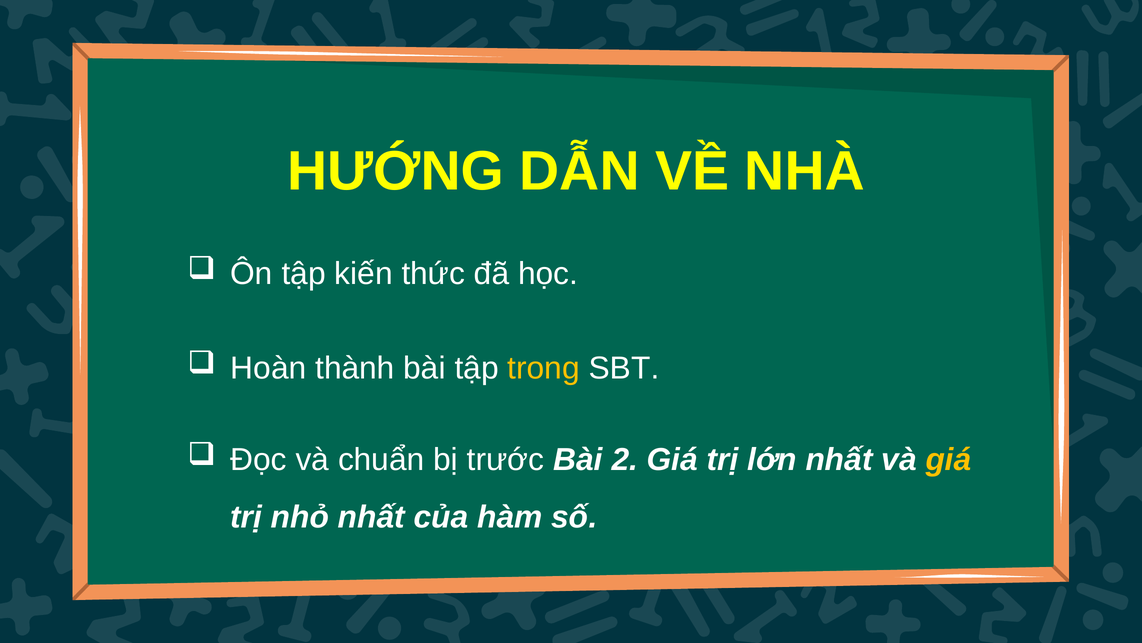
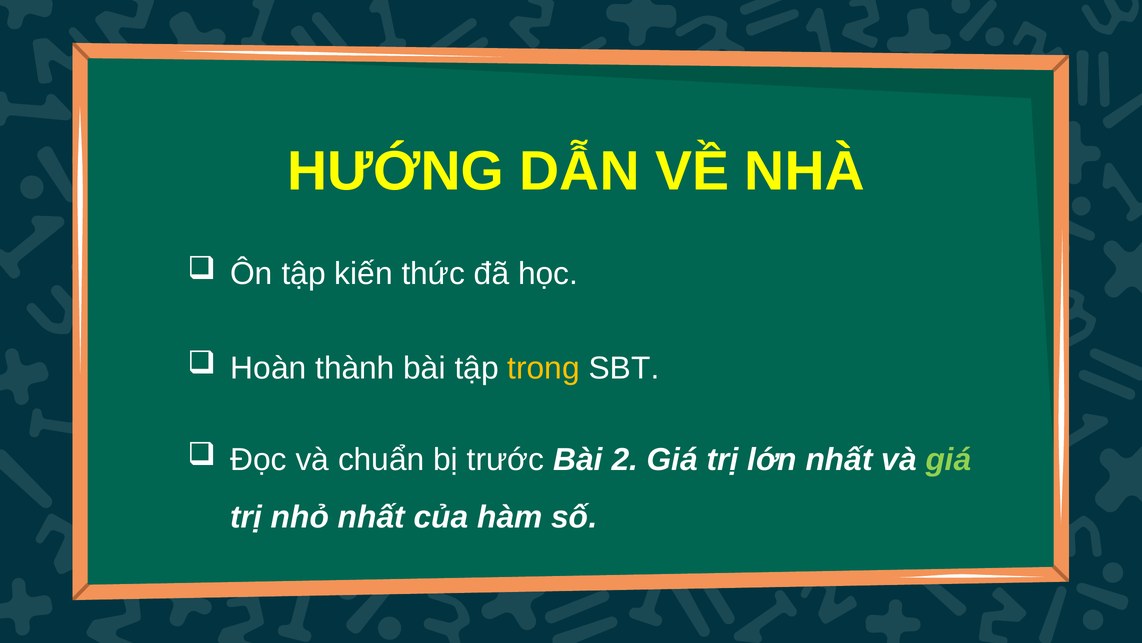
giá at (948, 459) colour: yellow -> light green
